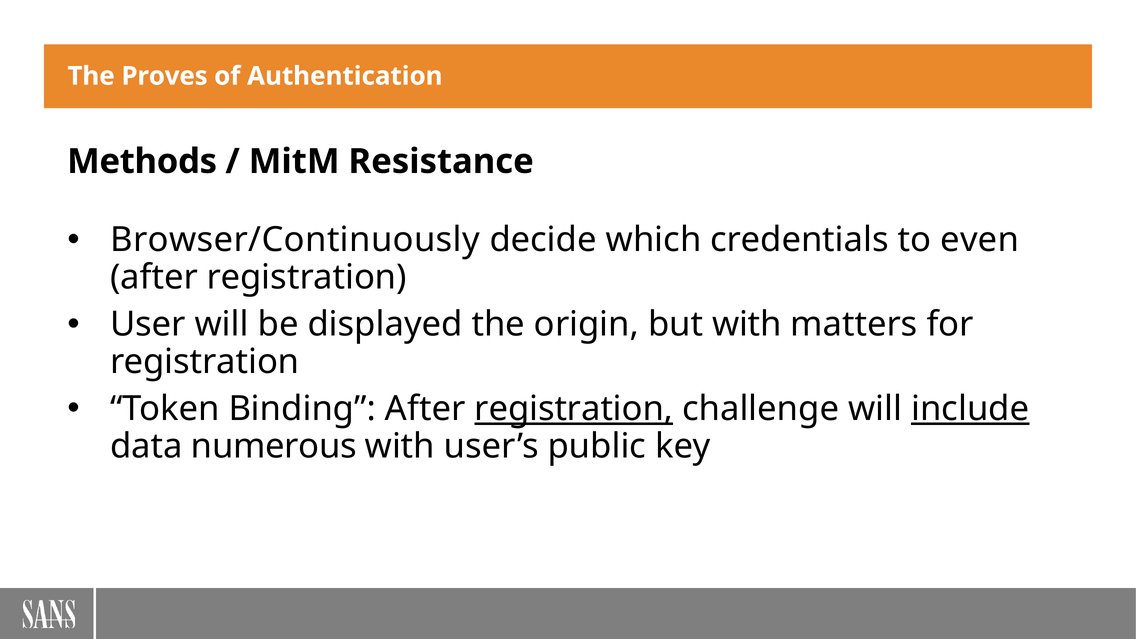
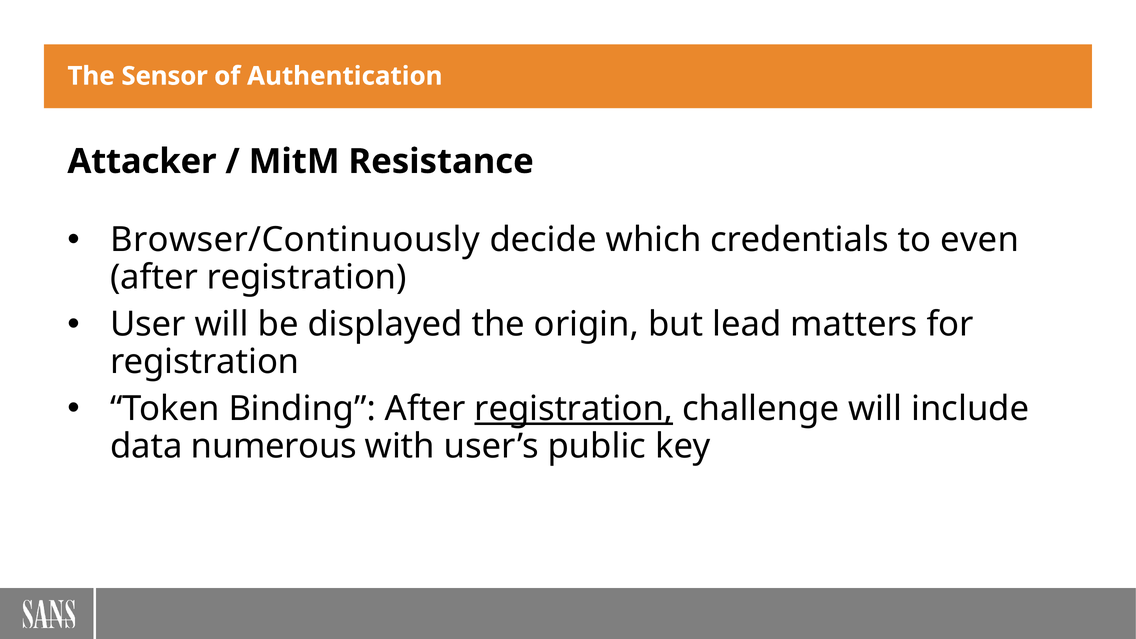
Proves: Proves -> Sensor
Methods: Methods -> Attacker
but with: with -> lead
include underline: present -> none
